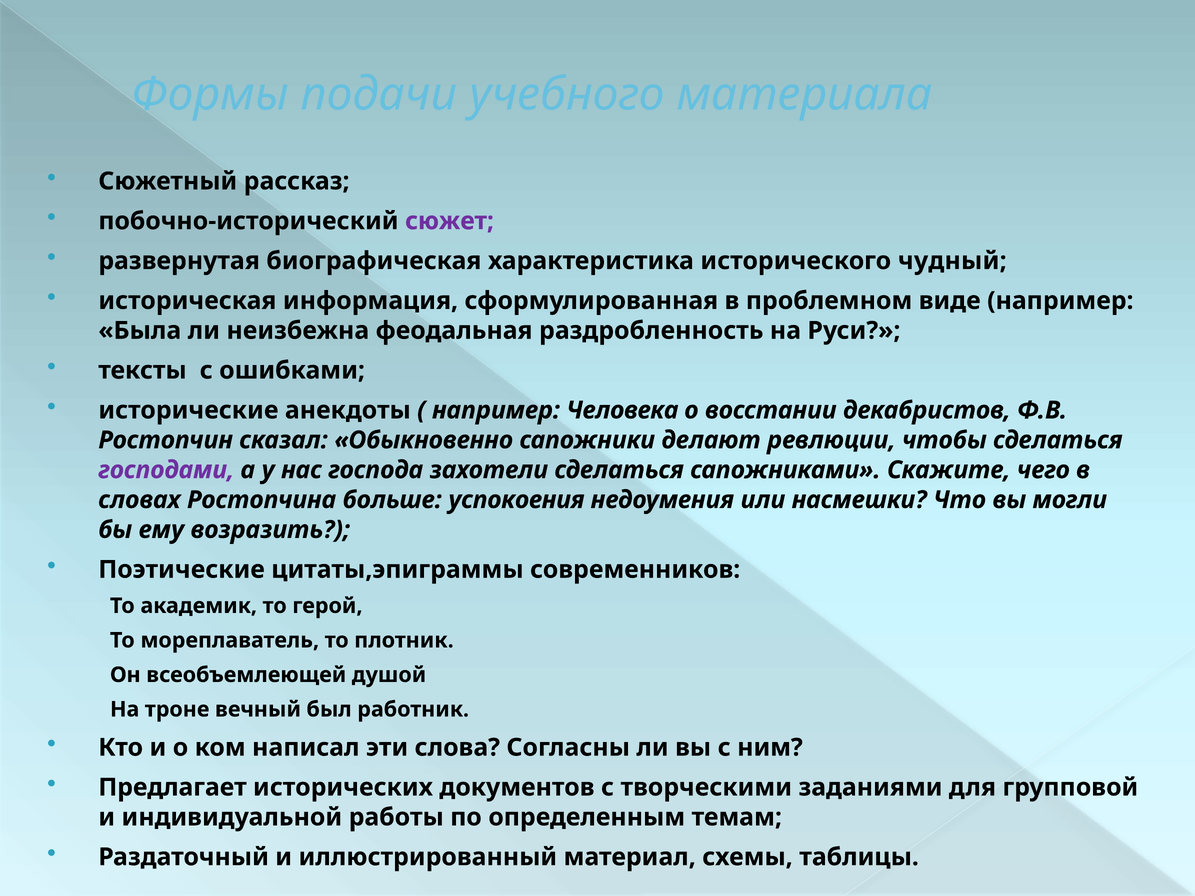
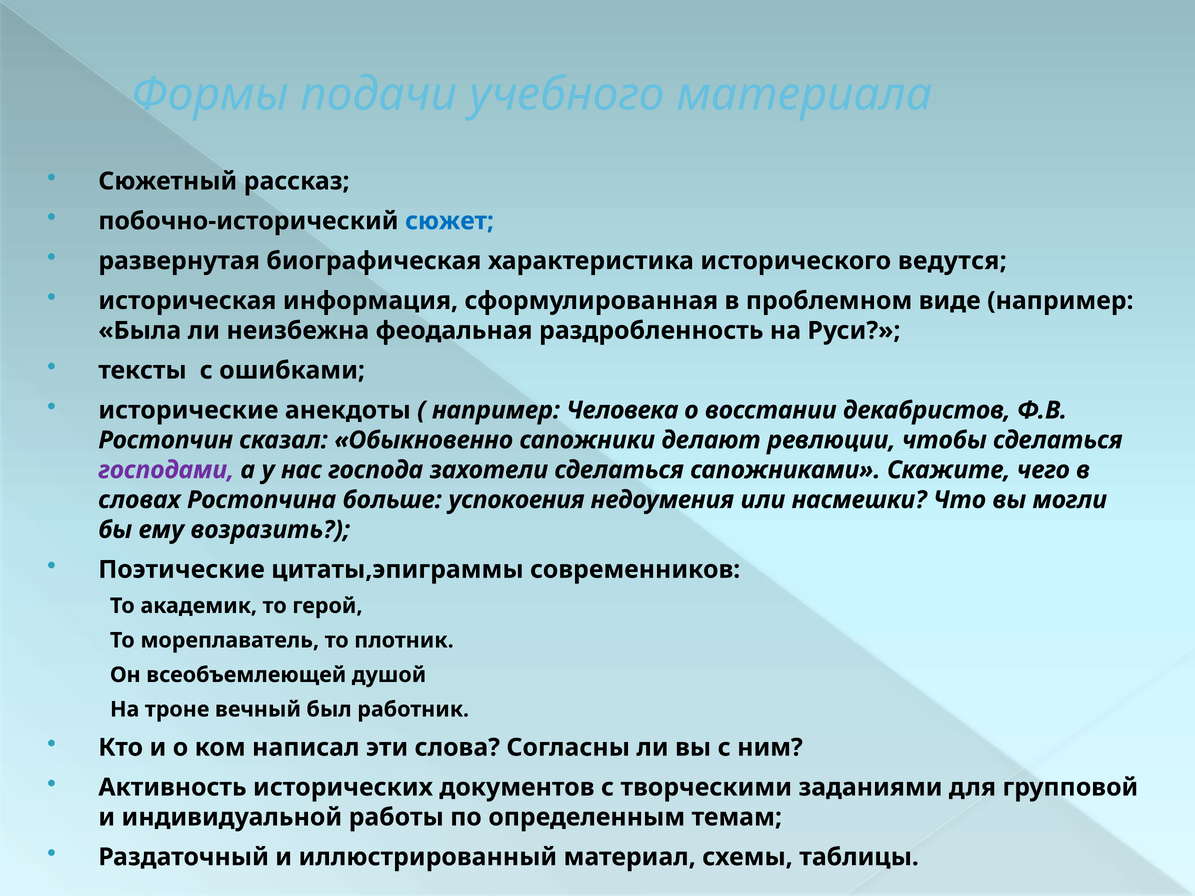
сюжет colour: purple -> blue
чудный: чудный -> ведутся
Предлагает: Предлагает -> Активность
